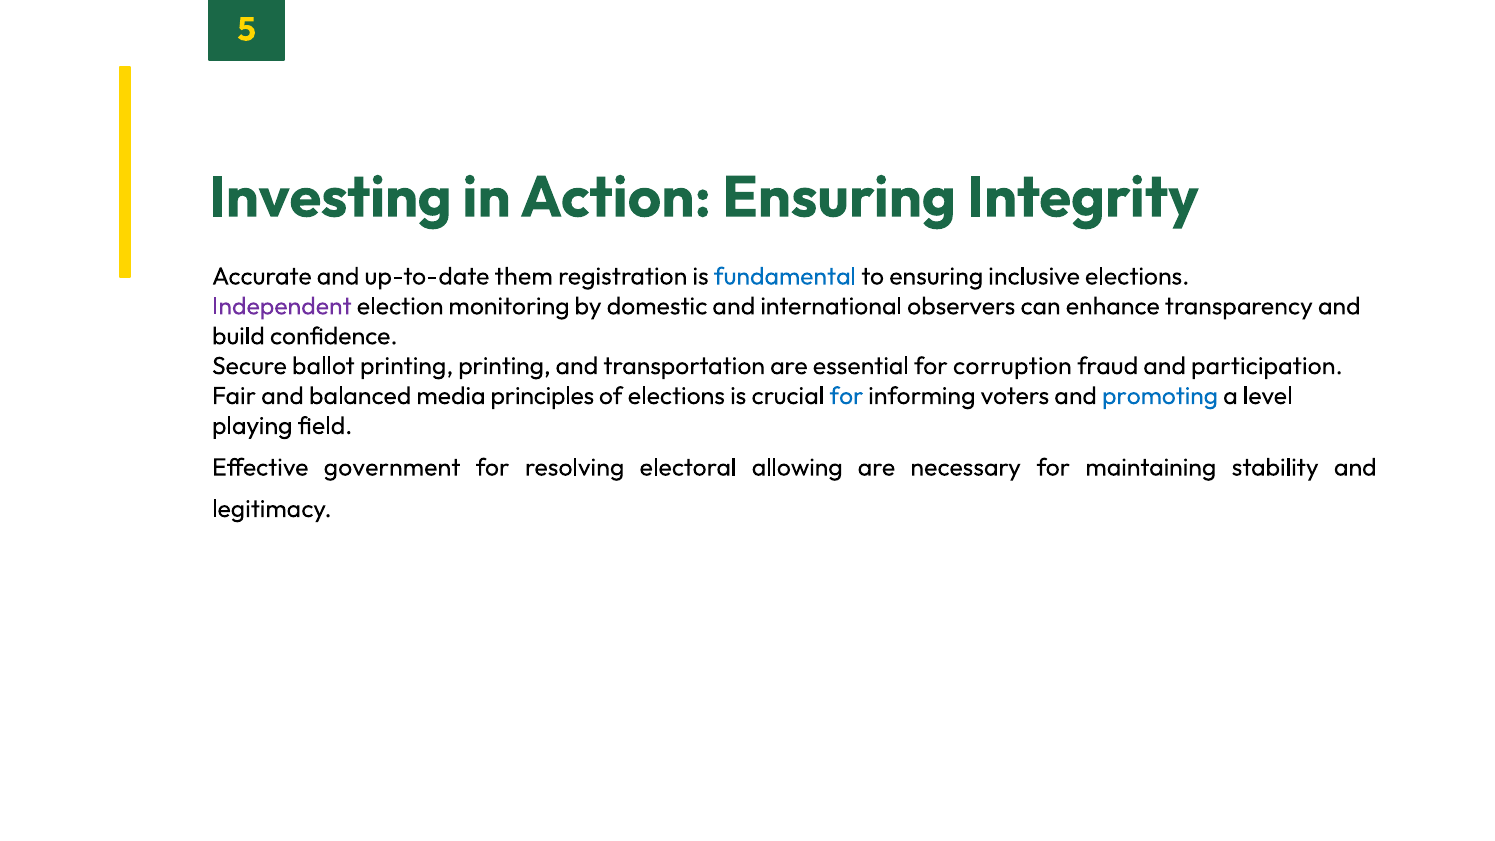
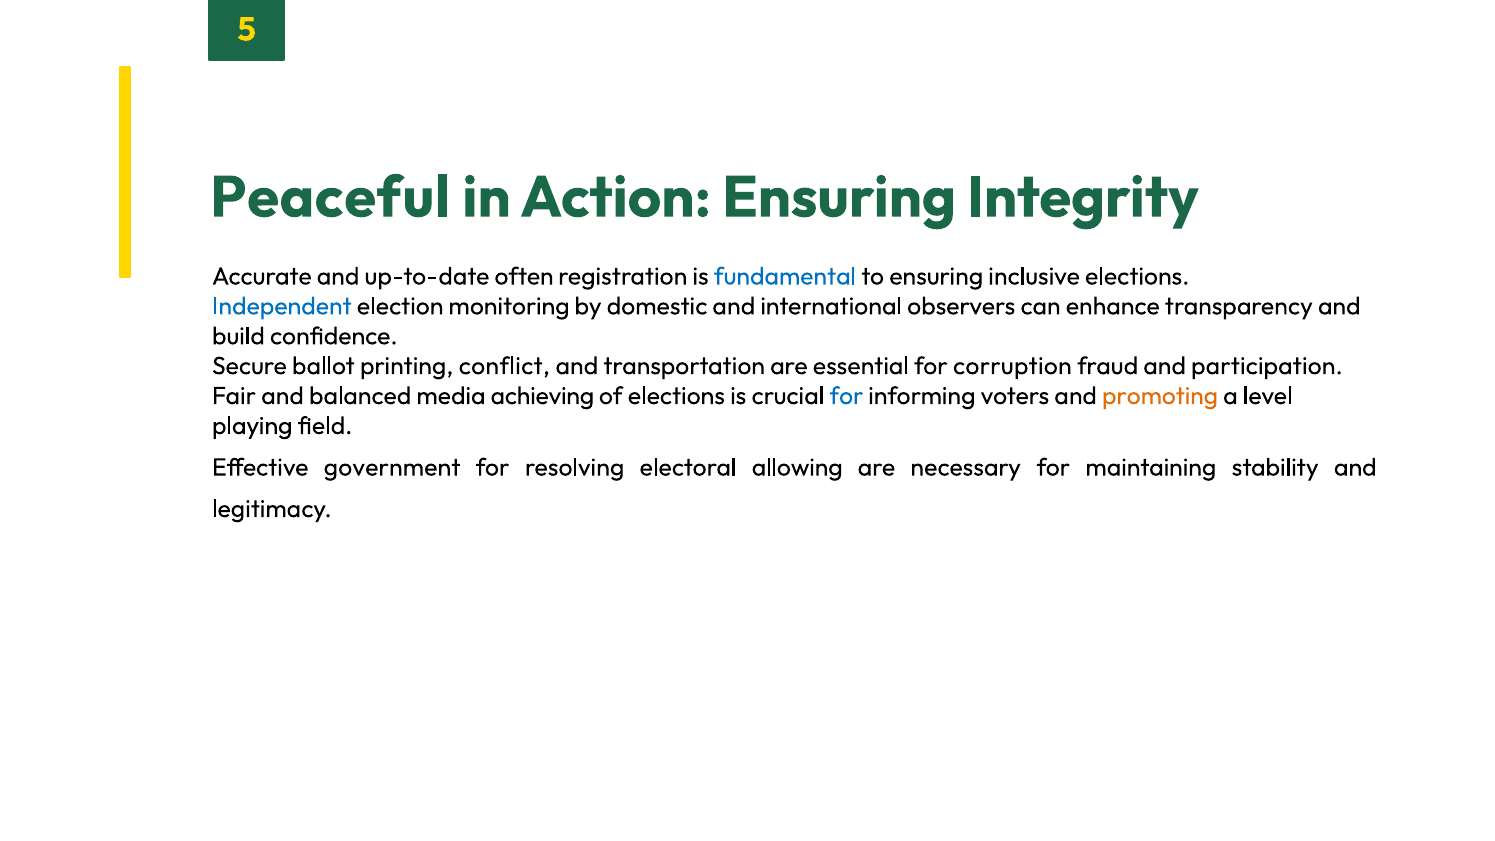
Investing: Investing -> Peaceful
them: them -> often
Independent colour: purple -> blue
printing printing: printing -> conflict
principles: principles -> achieving
promoting colour: blue -> orange
